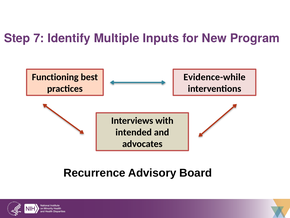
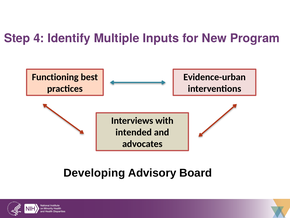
7: 7 -> 4
Evidence-while: Evidence-while -> Evidence-urban
Recurrence: Recurrence -> Developing
